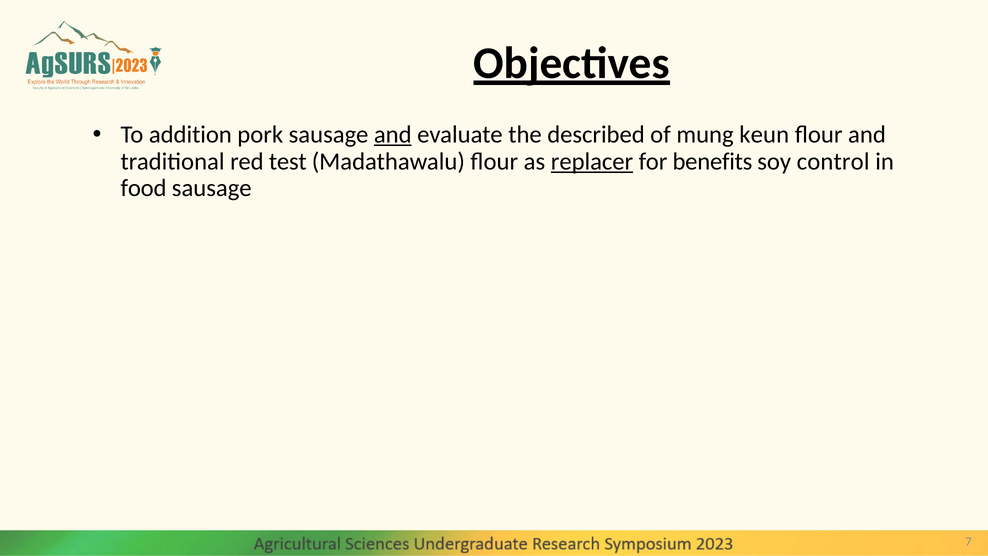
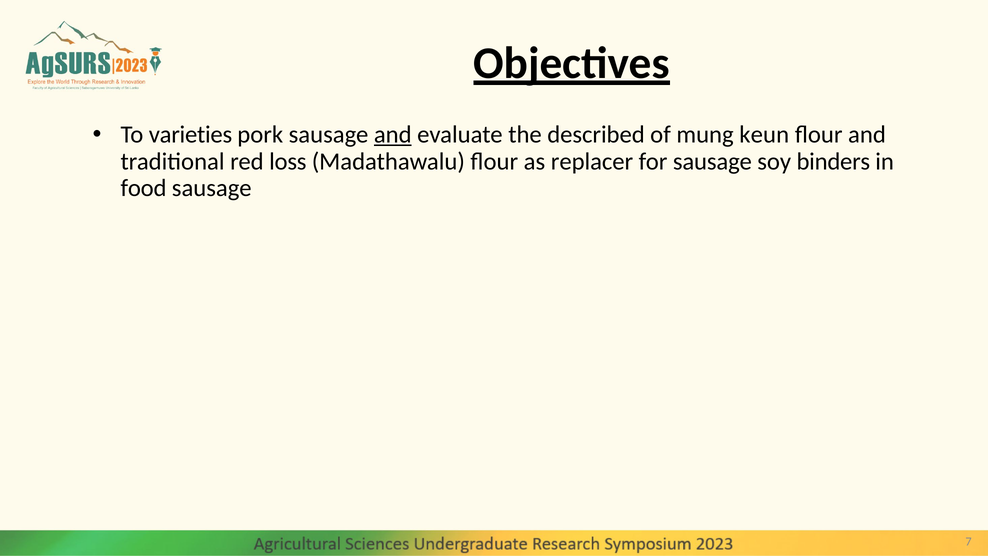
addition: addition -> varieties
test: test -> loss
replacer underline: present -> none
for benefits: benefits -> sausage
control: control -> binders
